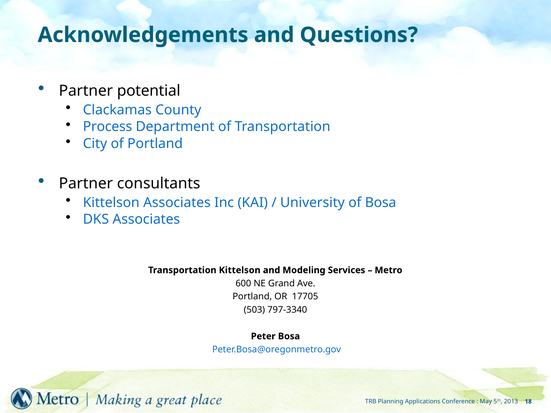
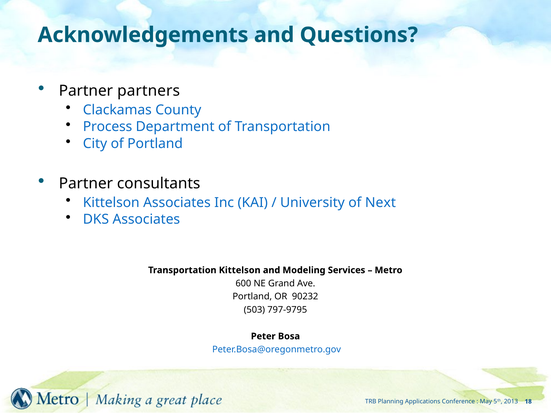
potential: potential -> partners
of Bosa: Bosa -> Next
17705: 17705 -> 90232
797-3340: 797-3340 -> 797-9795
